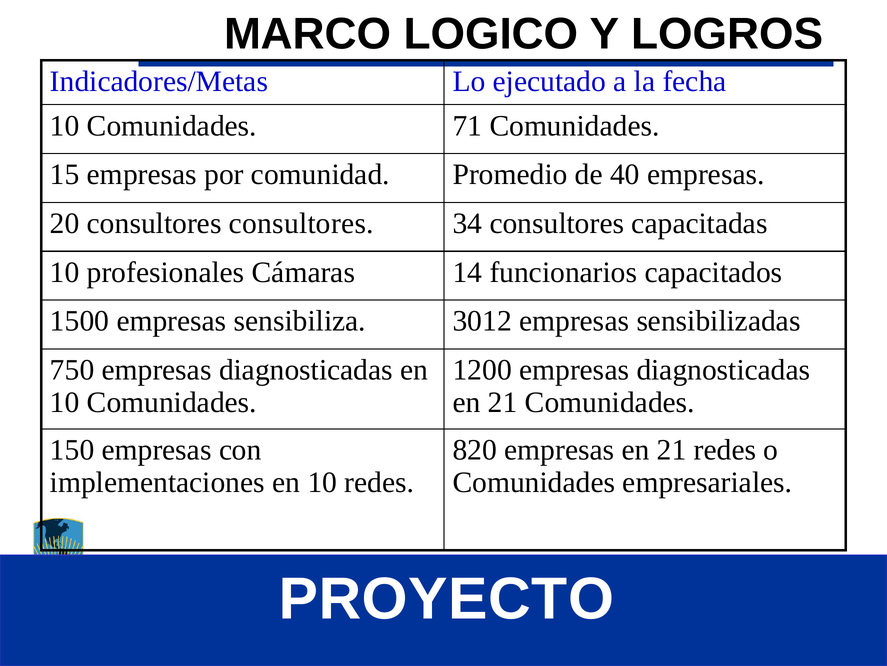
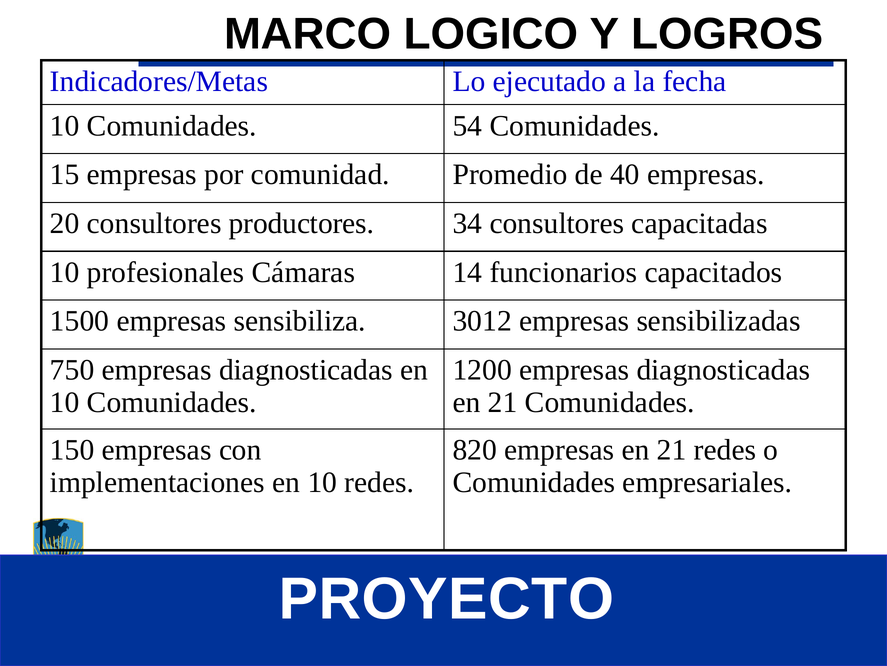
71: 71 -> 54
consultores consultores: consultores -> productores
